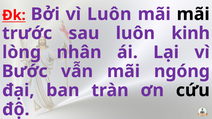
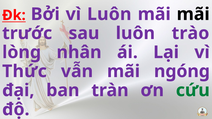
kinh: kinh -> trào
Bước: Bước -> Thức
cứu colour: black -> green
